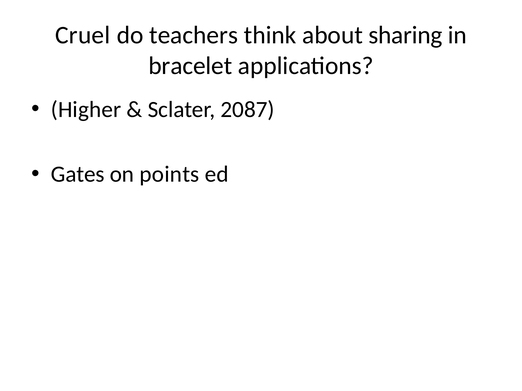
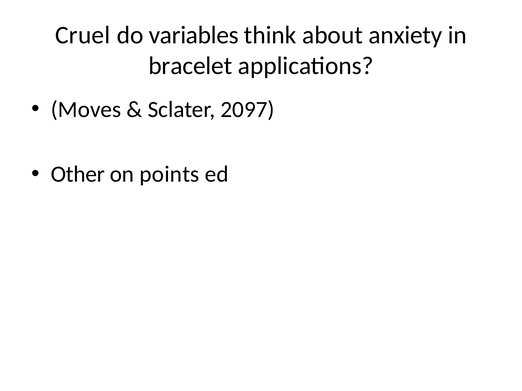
teachers: teachers -> variables
sharing: sharing -> anxiety
Higher: Higher -> Moves
2087: 2087 -> 2097
Gates: Gates -> Other
